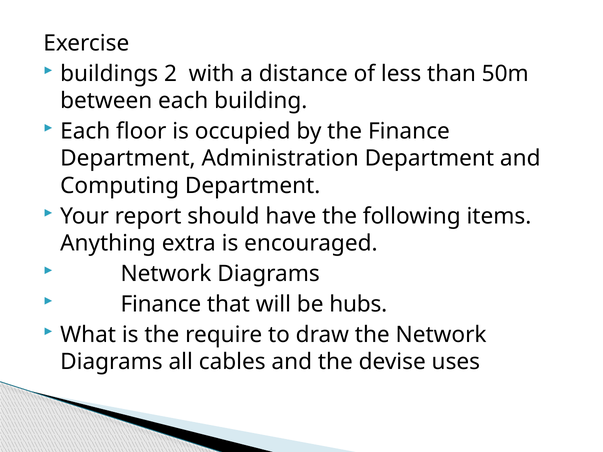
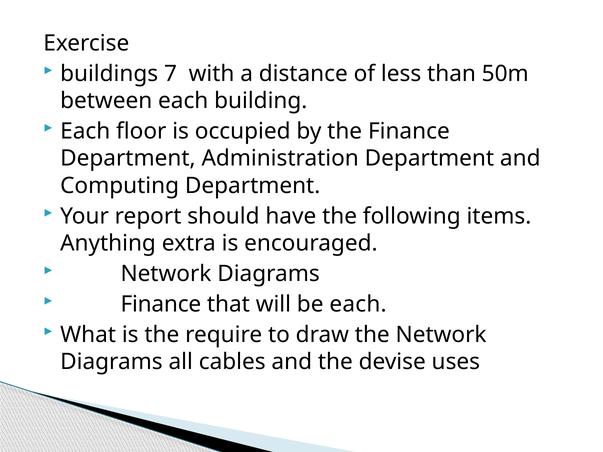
2: 2 -> 7
be hubs: hubs -> each
